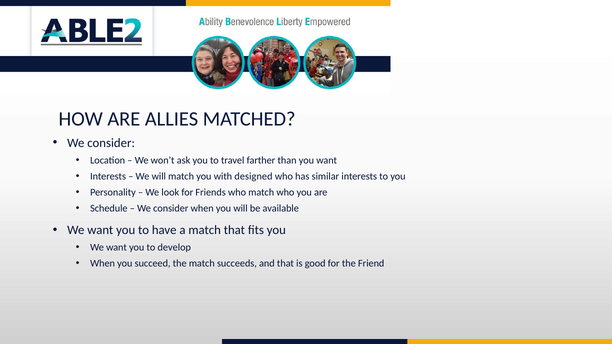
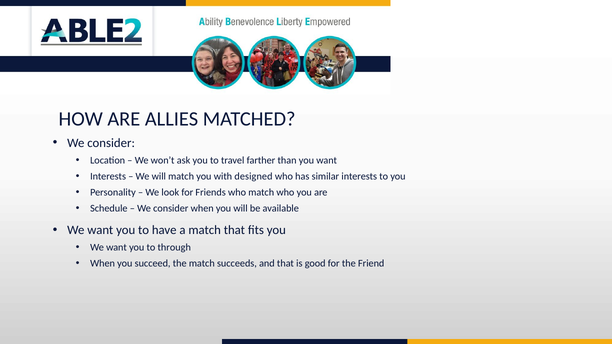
develop: develop -> through
